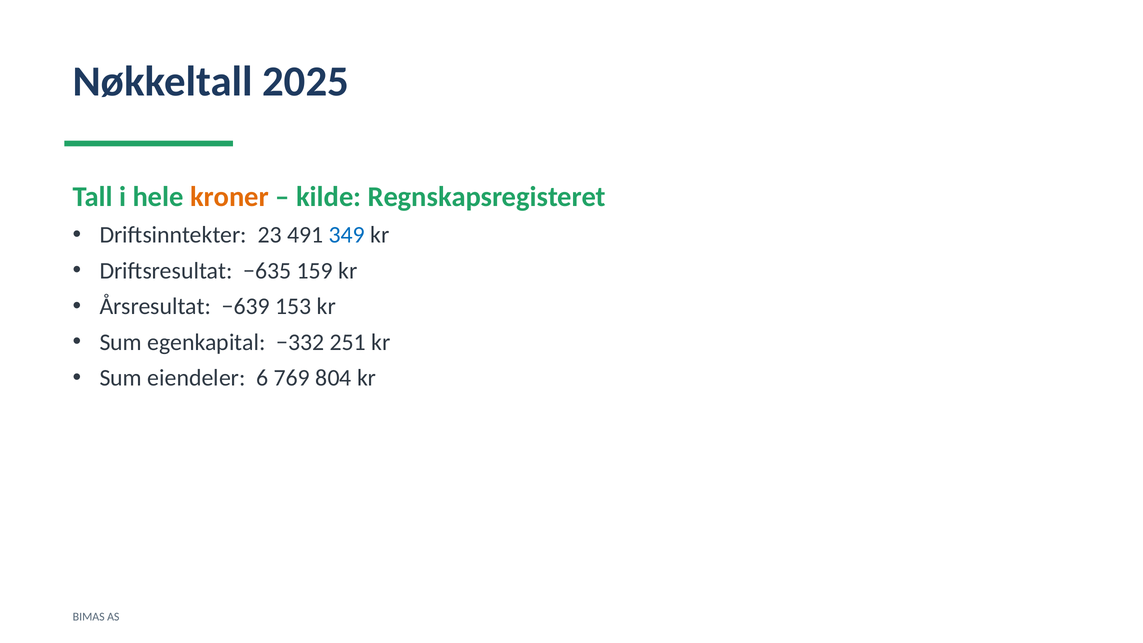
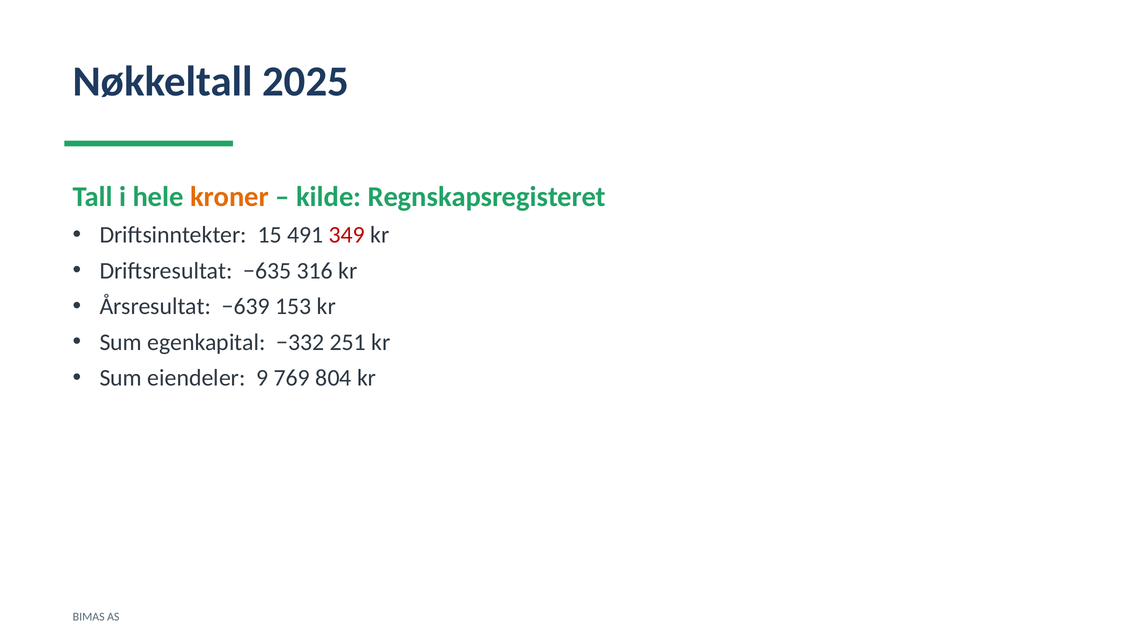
23: 23 -> 15
349 colour: blue -> red
159: 159 -> 316
6: 6 -> 9
